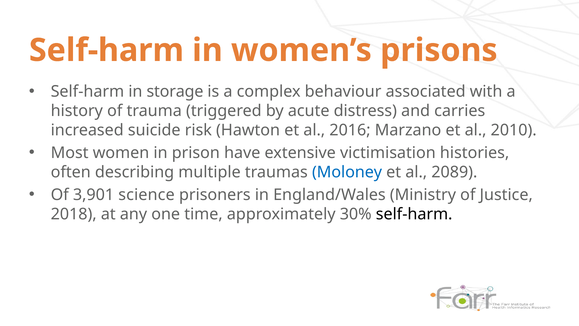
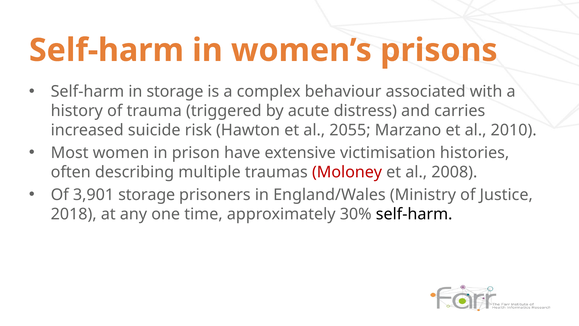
2016: 2016 -> 2055
Moloney colour: blue -> red
2089: 2089 -> 2008
3,901 science: science -> storage
